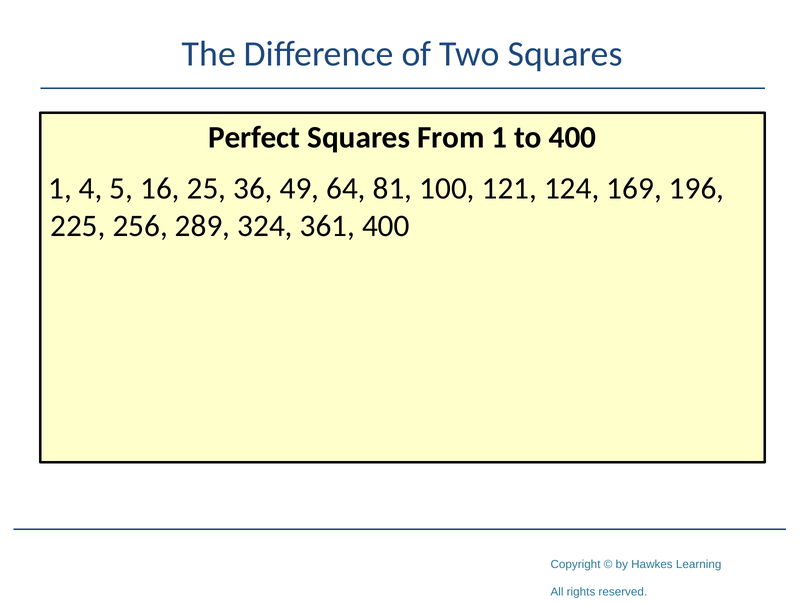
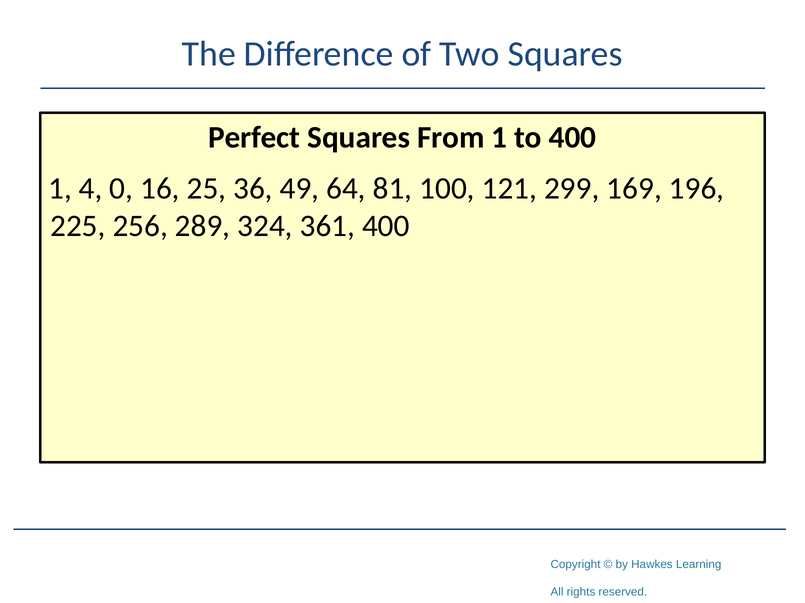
5: 5 -> 0
124: 124 -> 299
